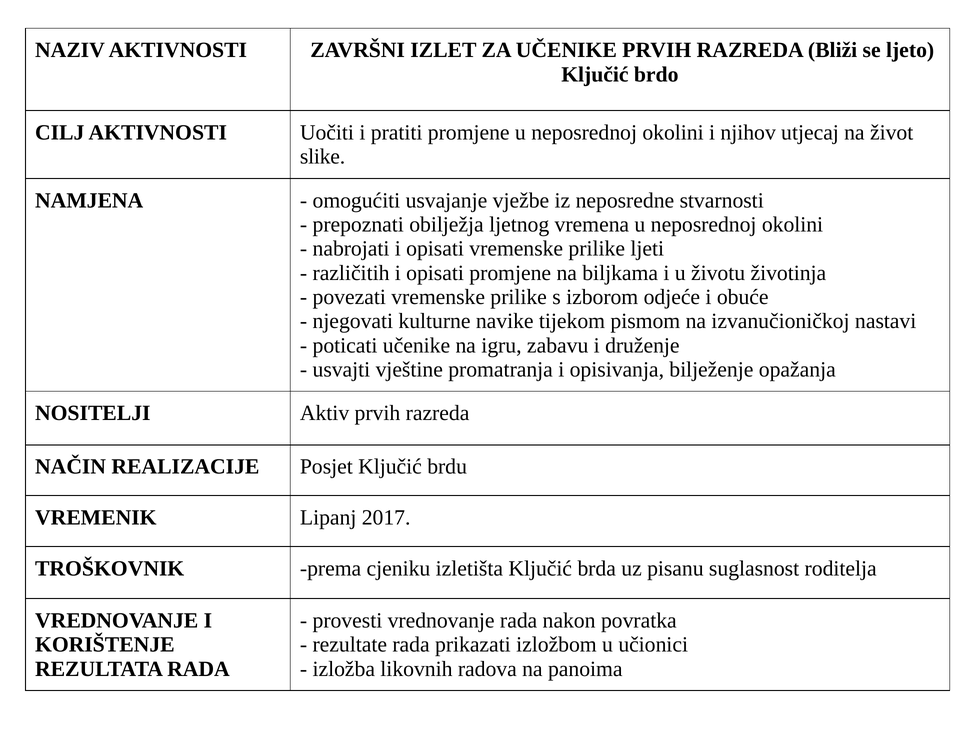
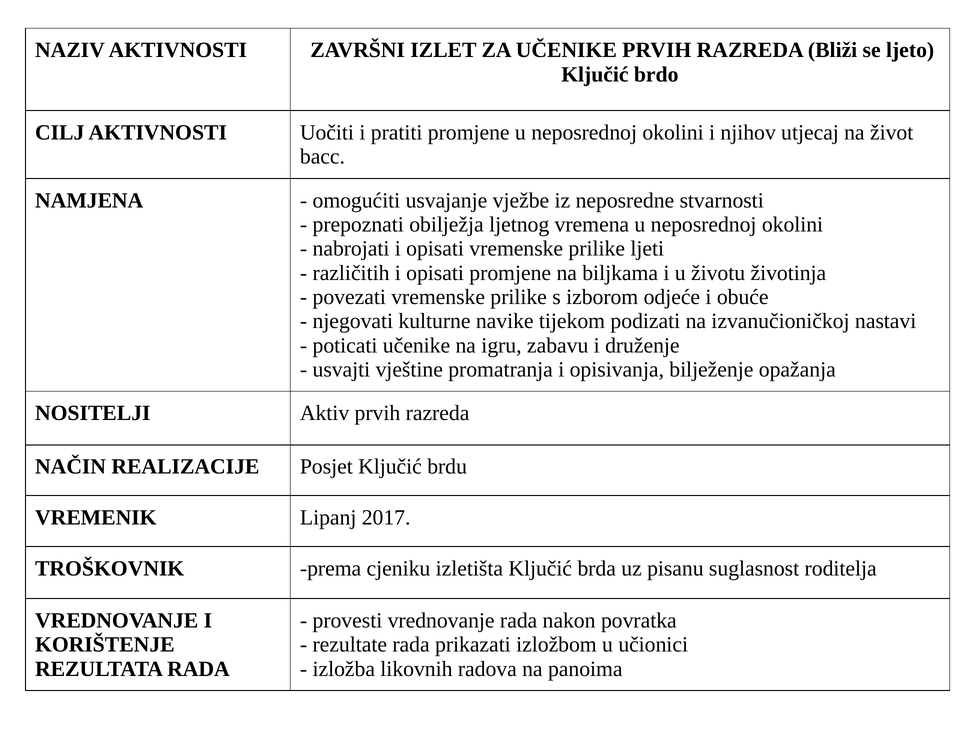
slike: slike -> bacc
pismom: pismom -> podizati
